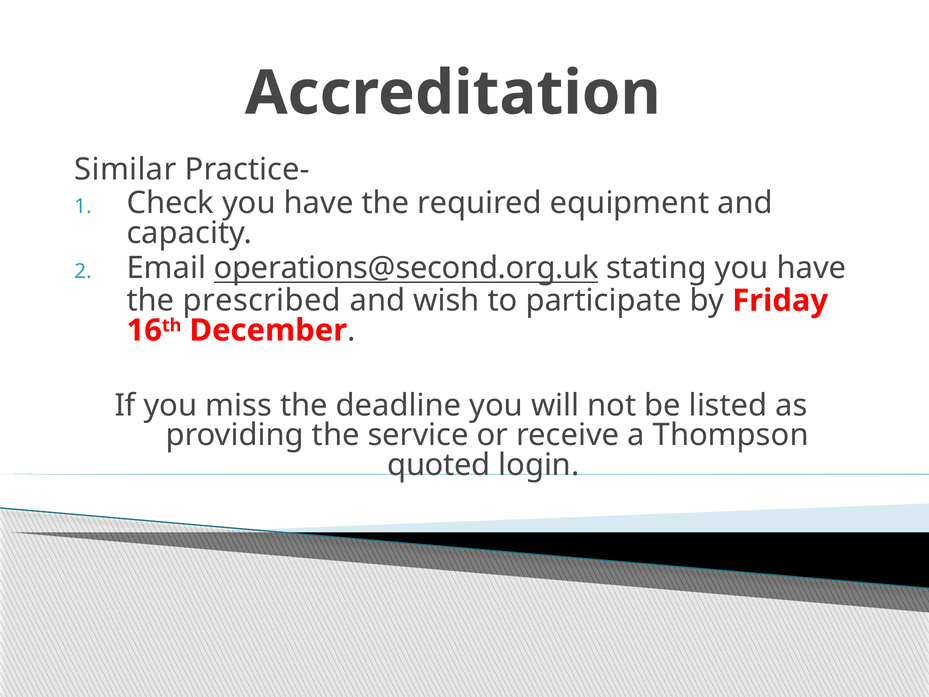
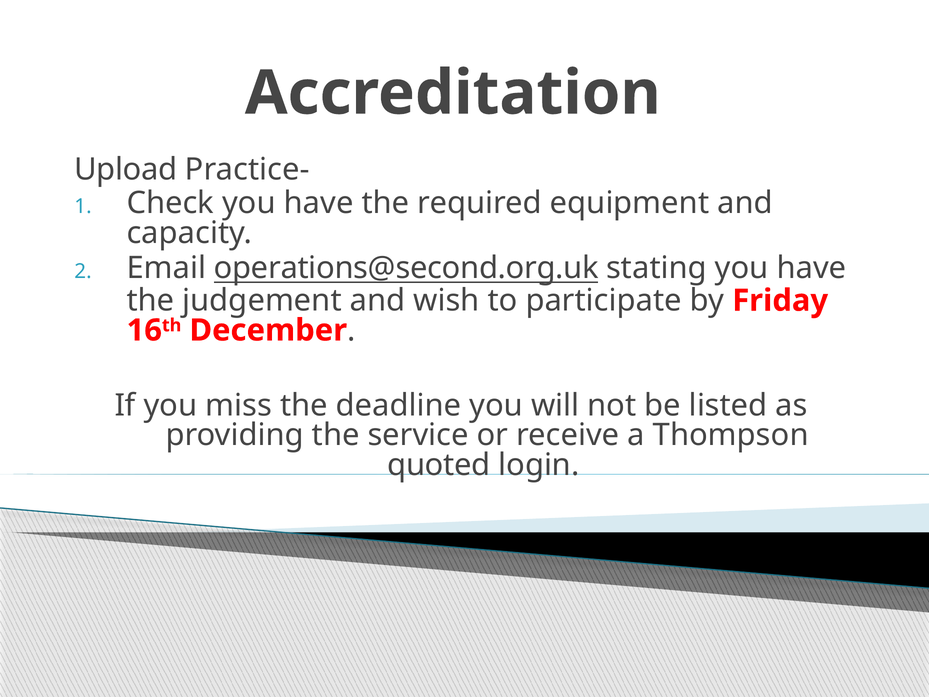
Similar: Similar -> Upload
prescribed: prescribed -> judgement
